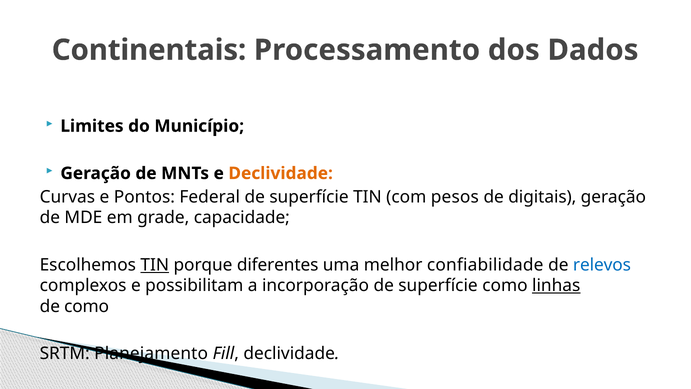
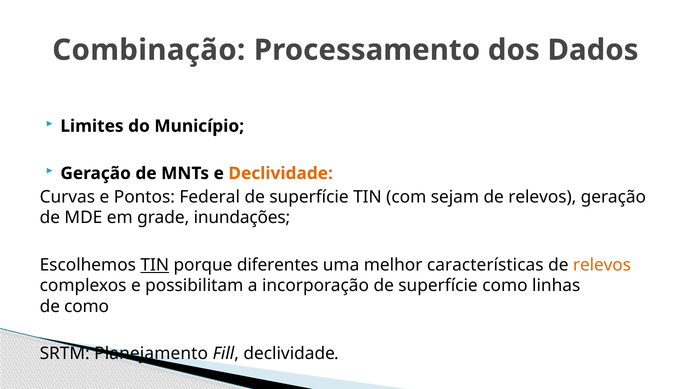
Continentais: Continentais -> Combinação
pesos: pesos -> sejam
digitais at (542, 197): digitais -> relevos
capacidade: capacidade -> inundações
confiabilidade: confiabilidade -> características
relevos at (602, 265) colour: blue -> orange
linhas underline: present -> none
